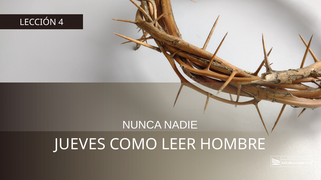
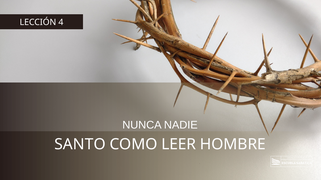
JUEVES: JUEVES -> SANTO
